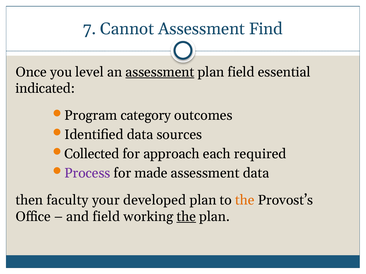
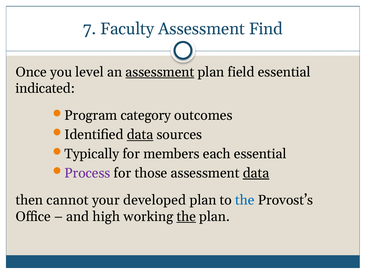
Cannot: Cannot -> Faculty
data at (140, 135) underline: none -> present
Collected: Collected -> Typically
approach: approach -> members
each required: required -> essential
made: made -> those
data at (256, 173) underline: none -> present
faculty: faculty -> cannot
the at (245, 200) colour: orange -> blue
and field: field -> high
